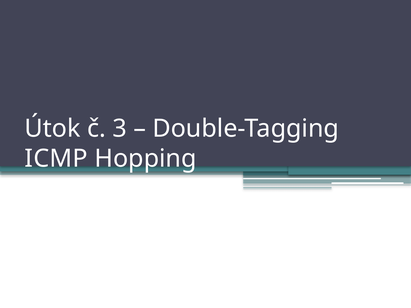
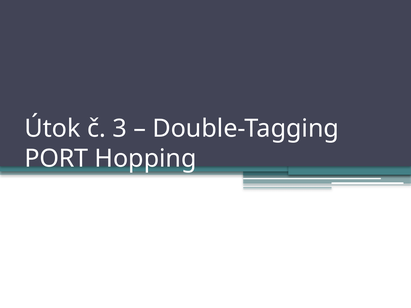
ICMP: ICMP -> PORT
